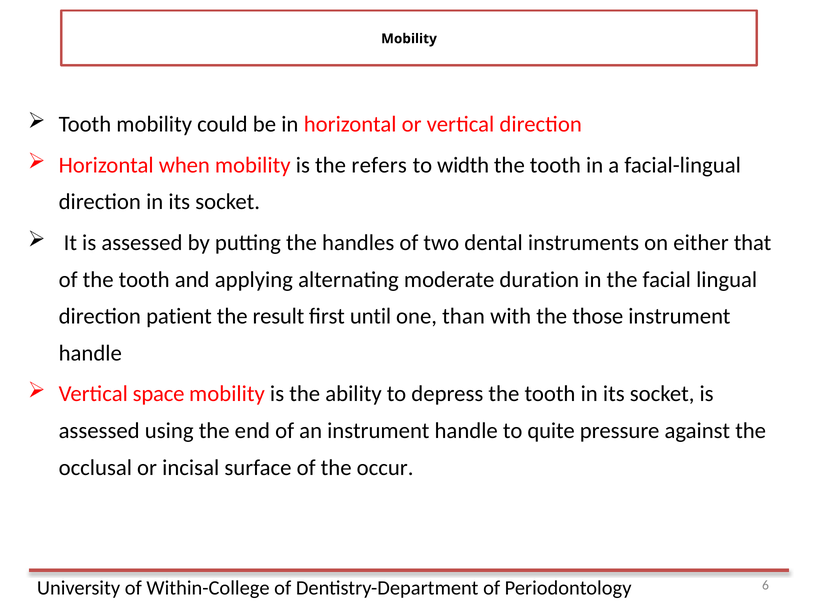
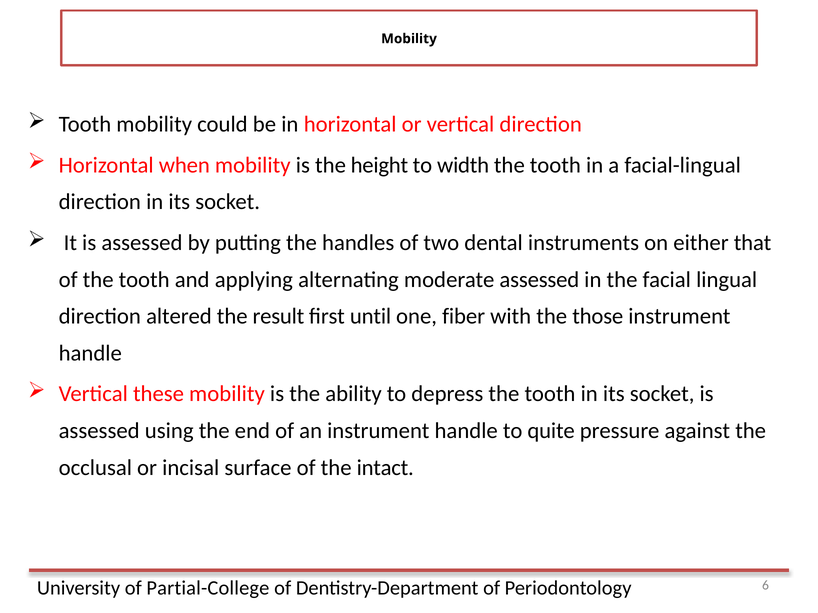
refers: refers -> height
moderate duration: duration -> assessed
patient: patient -> altered
than: than -> fiber
space: space -> these
occur: occur -> intact
Within-College: Within-College -> Partial-College
